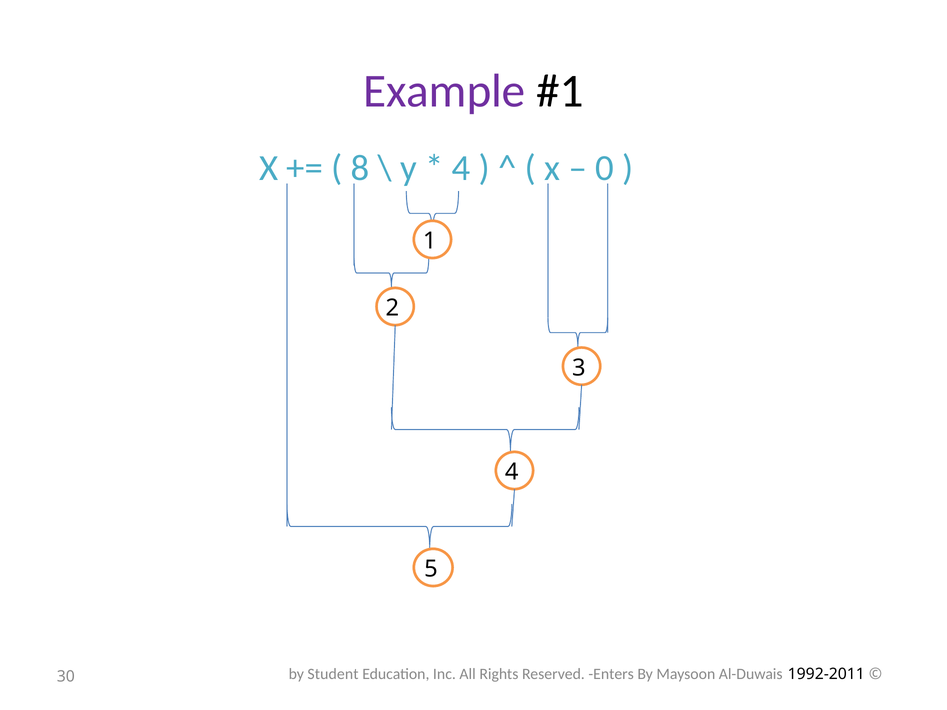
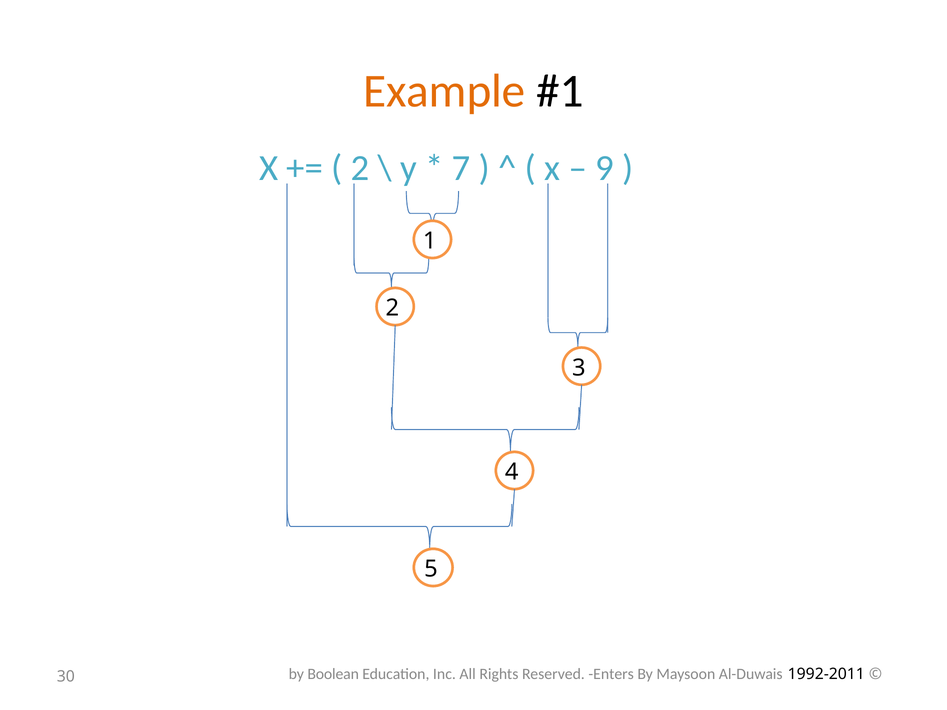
Example colour: purple -> orange
8 at (360, 168): 8 -> 2
4 at (461, 168): 4 -> 7
0: 0 -> 9
Student: Student -> Boolean
